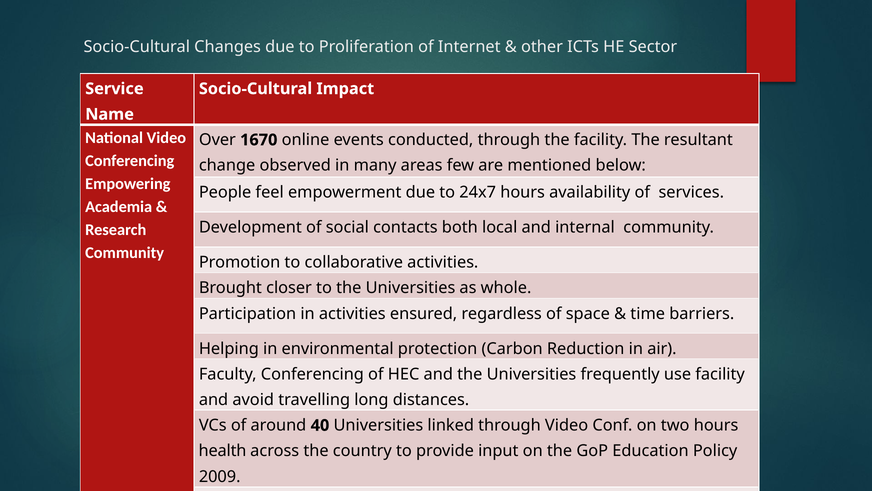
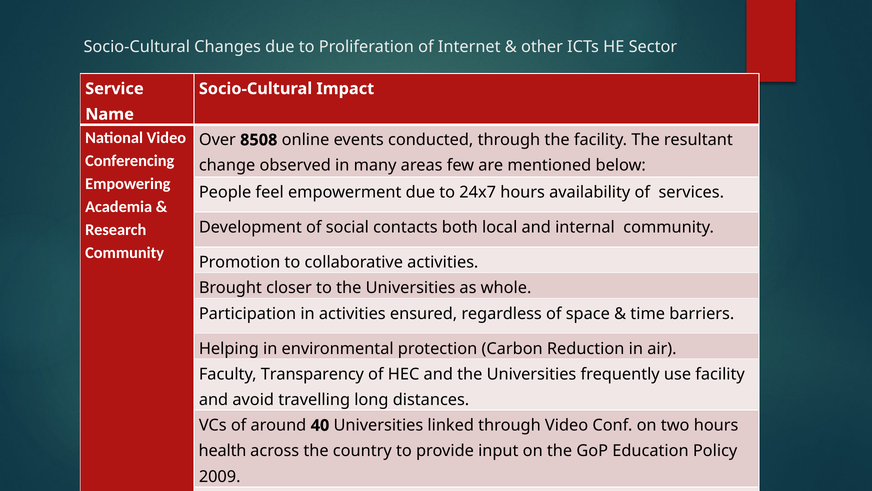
1670: 1670 -> 8508
Faculty Conferencing: Conferencing -> Transparency
